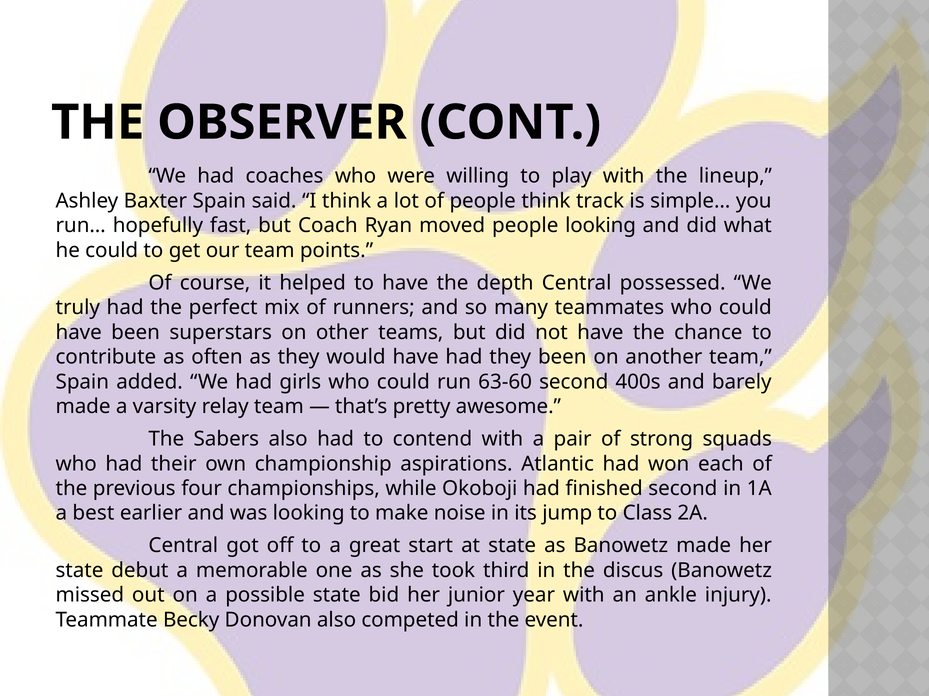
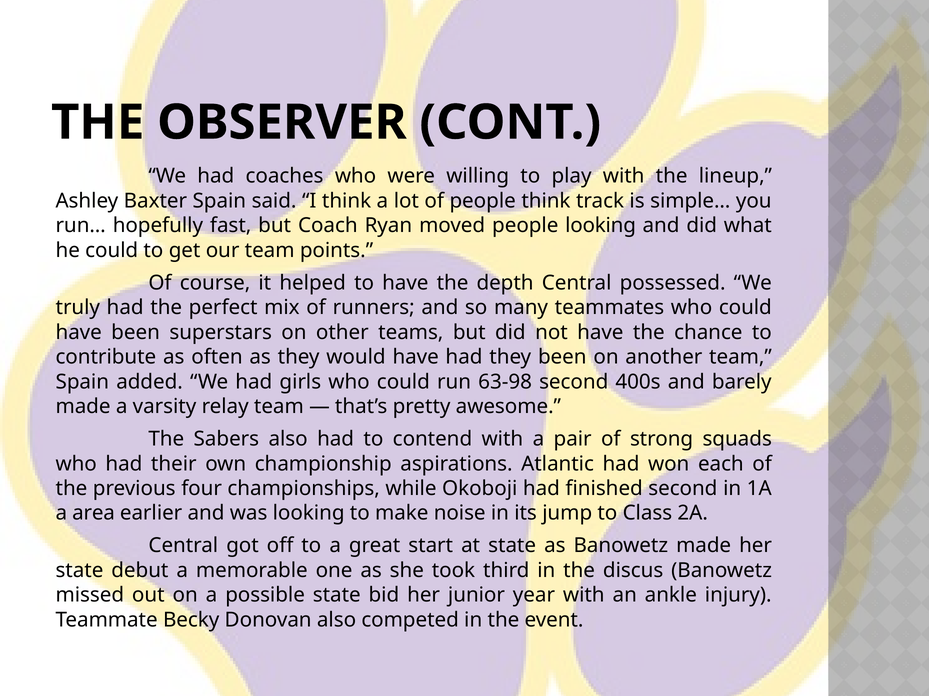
63-60: 63-60 -> 63-98
best: best -> area
